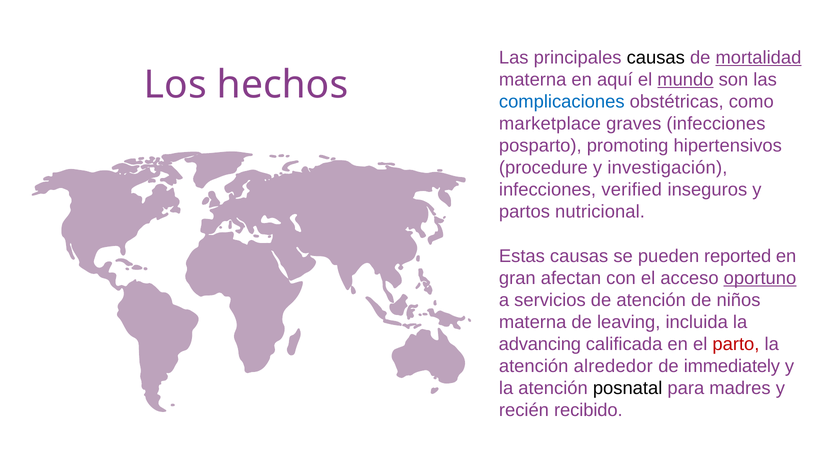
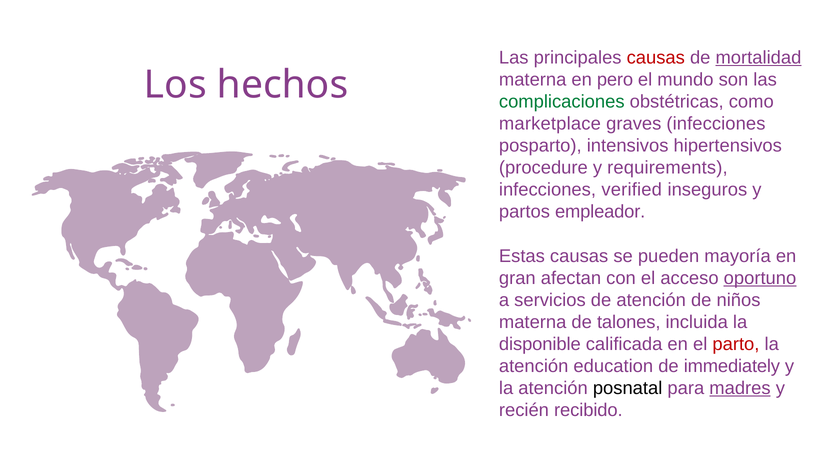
causas at (656, 58) colour: black -> red
aquí: aquí -> pero
mundo underline: present -> none
complicaciones colour: blue -> green
promoting: promoting -> intensivos
investigación: investigación -> requirements
nutricional: nutricional -> empleador
reported: reported -> mayoría
leaving: leaving -> talones
advancing: advancing -> disponible
alrededor: alrededor -> education
madres underline: none -> present
